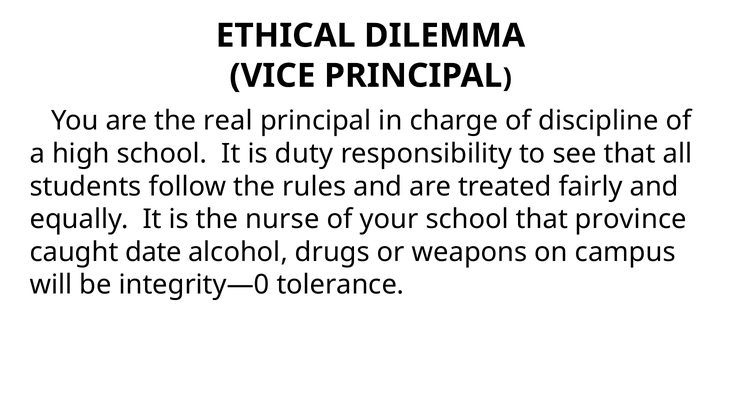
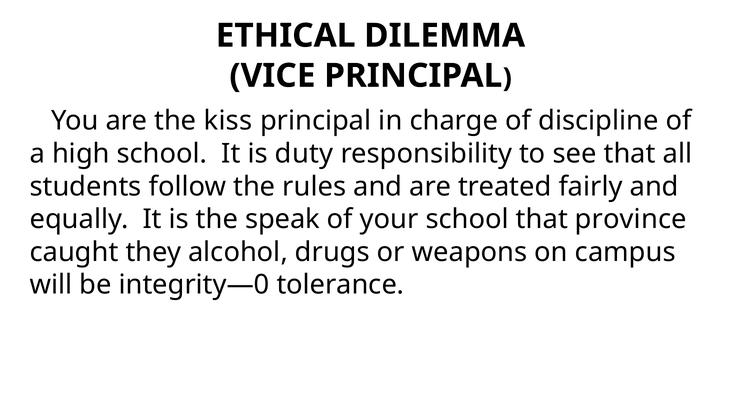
real: real -> kiss
nurse: nurse -> speak
date: date -> they
